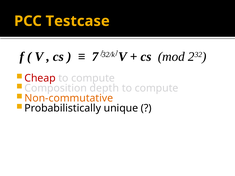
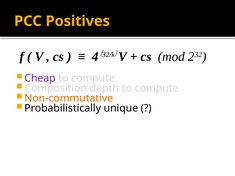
Testcase: Testcase -> Positives
7: 7 -> 4
Cheap colour: red -> purple
